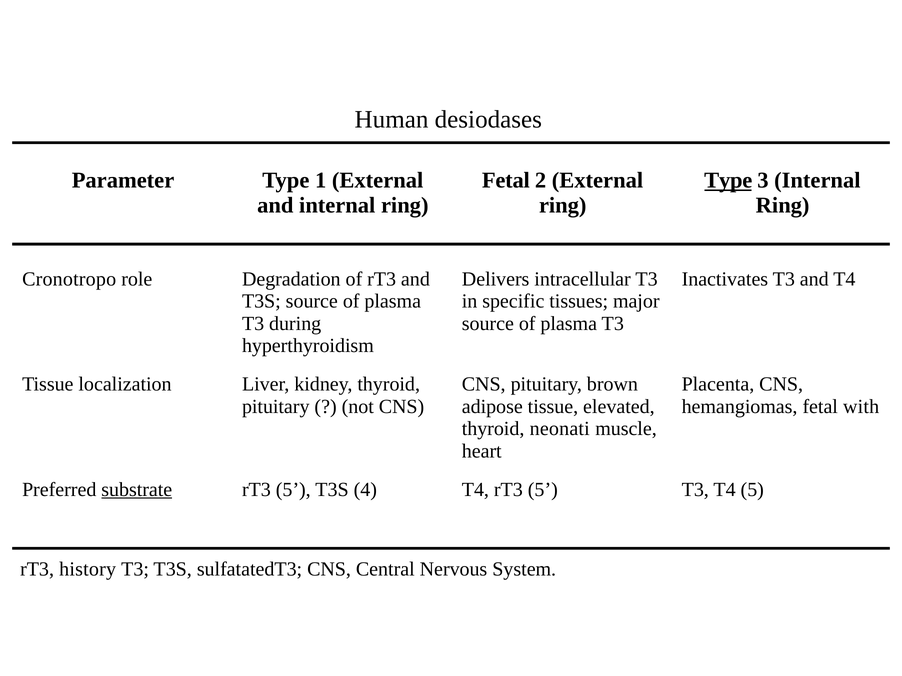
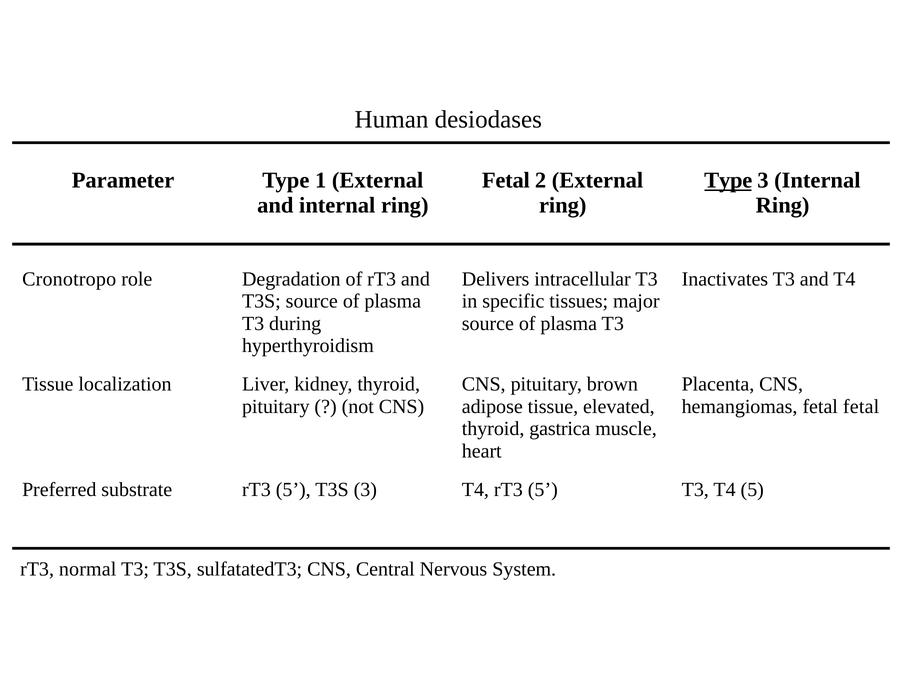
fetal with: with -> fetal
neonati: neonati -> gastrica
substrate underline: present -> none
T3S 4: 4 -> 3
history: history -> normal
